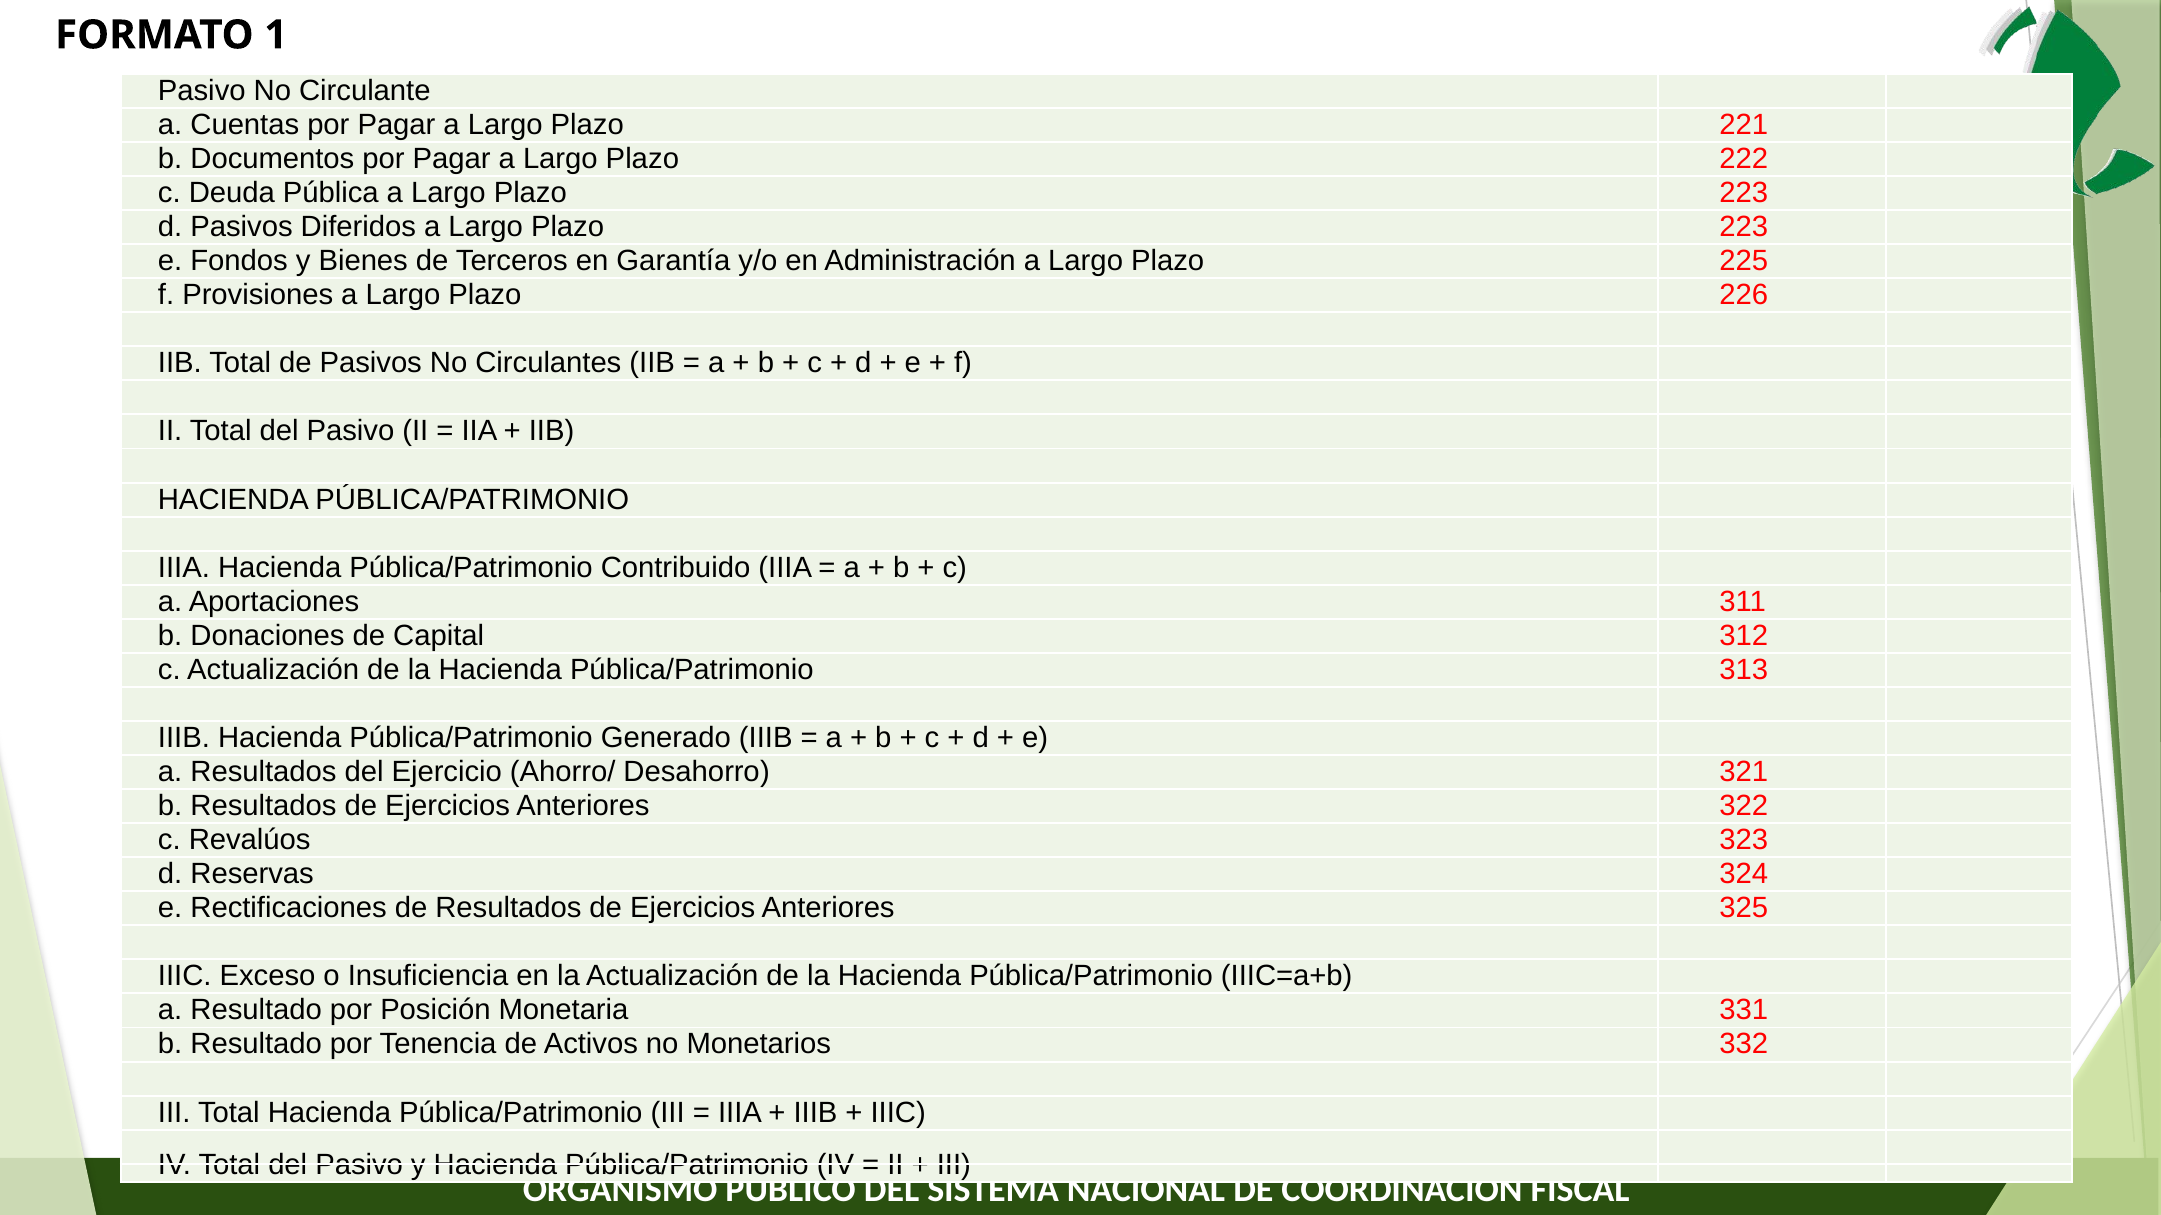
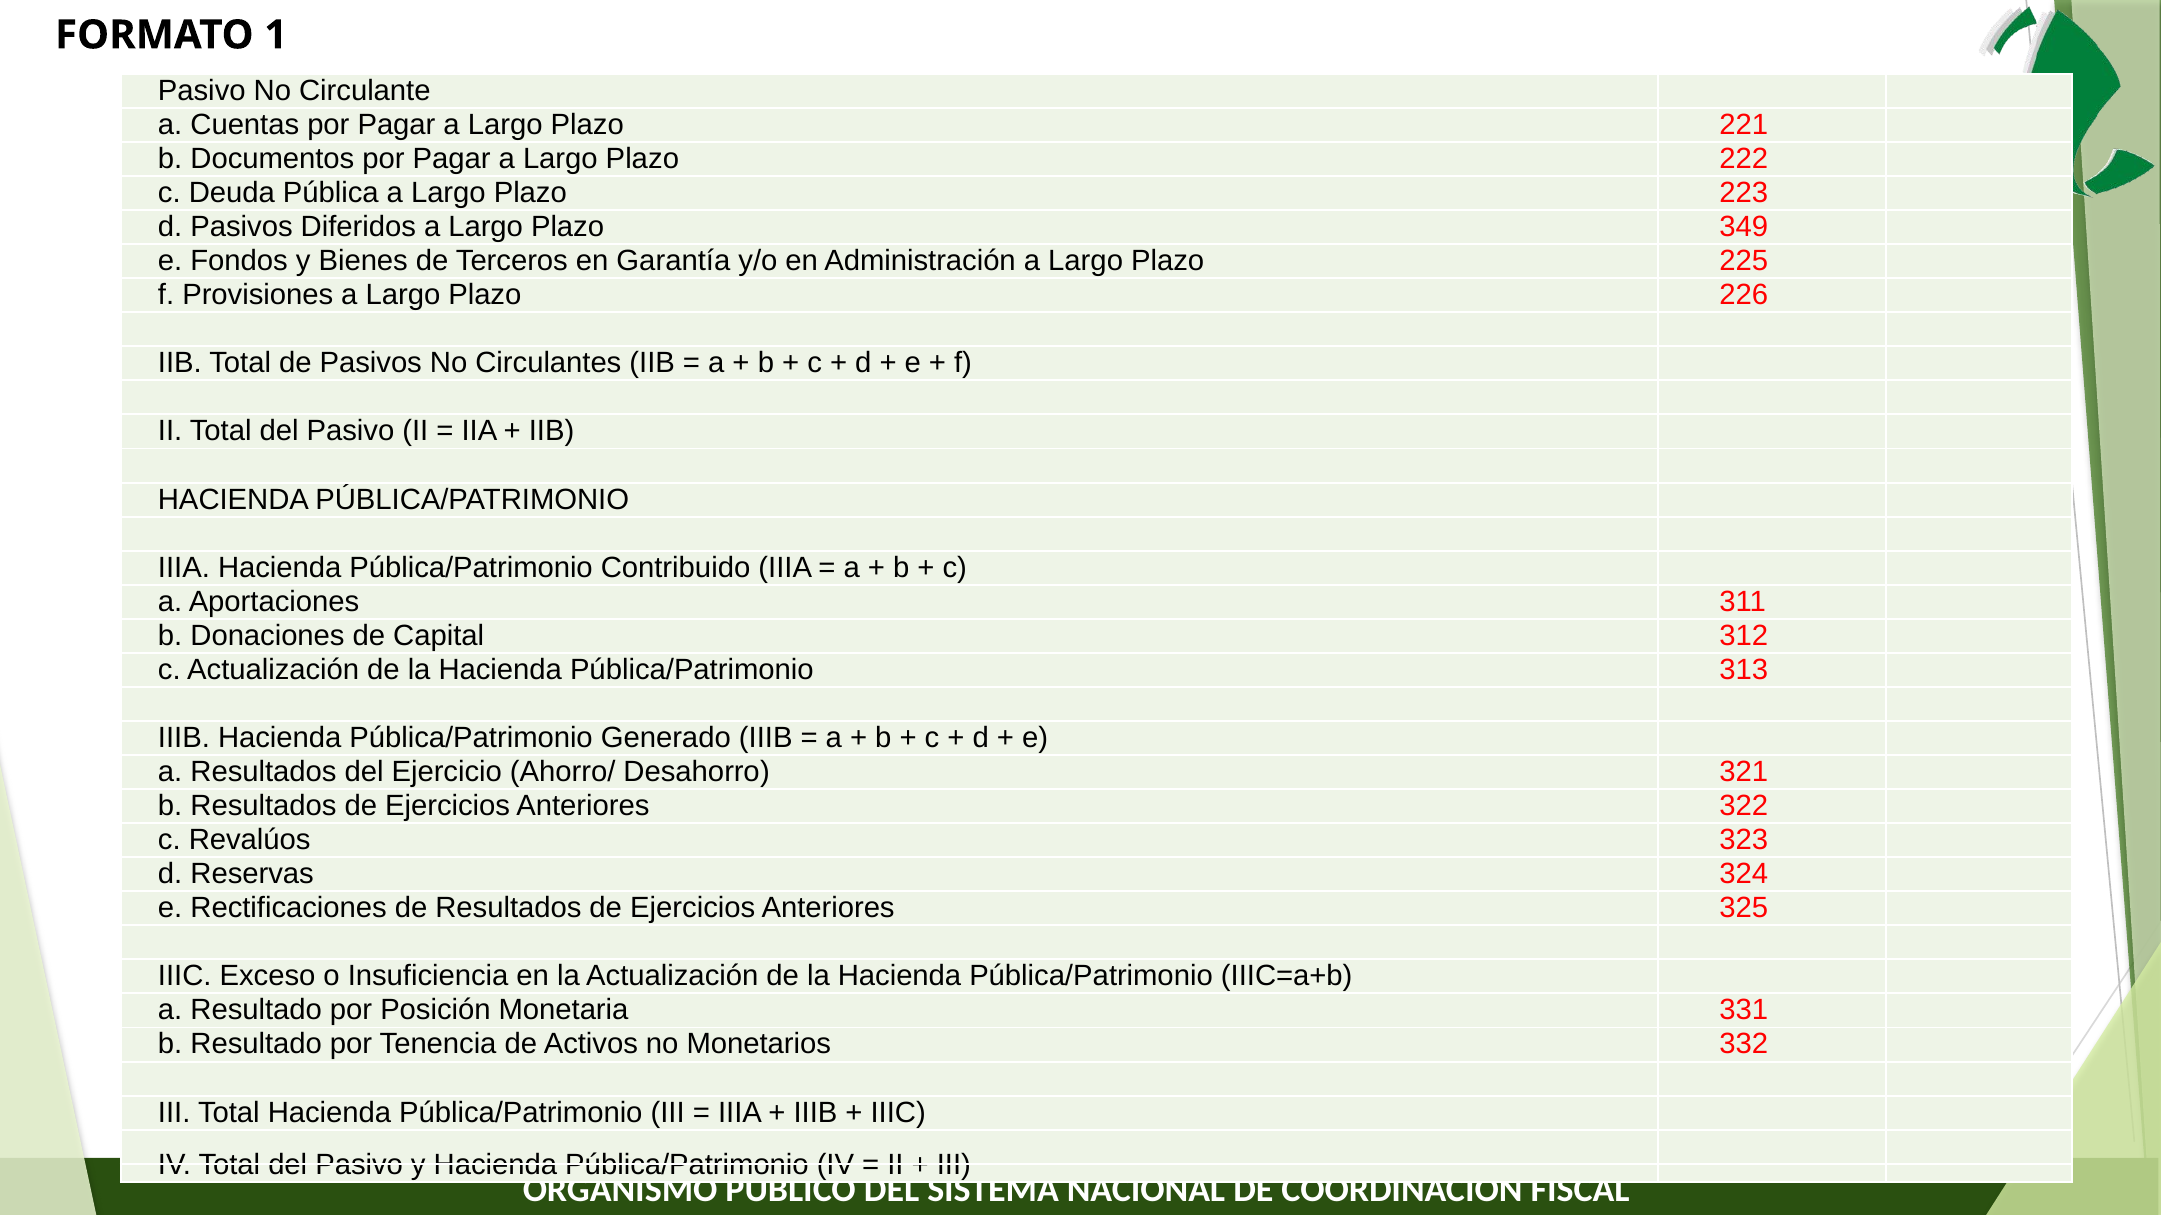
223 at (1744, 227): 223 -> 349
